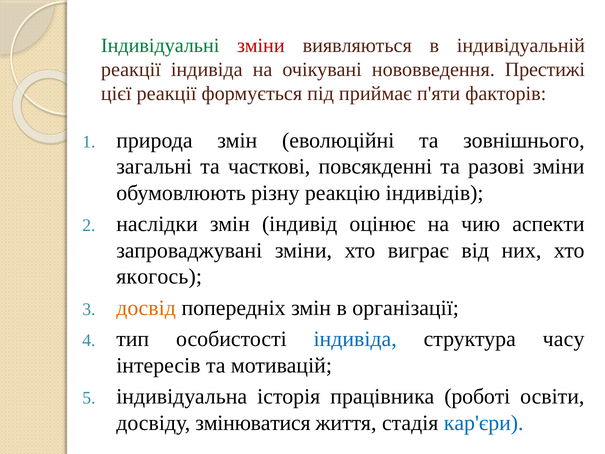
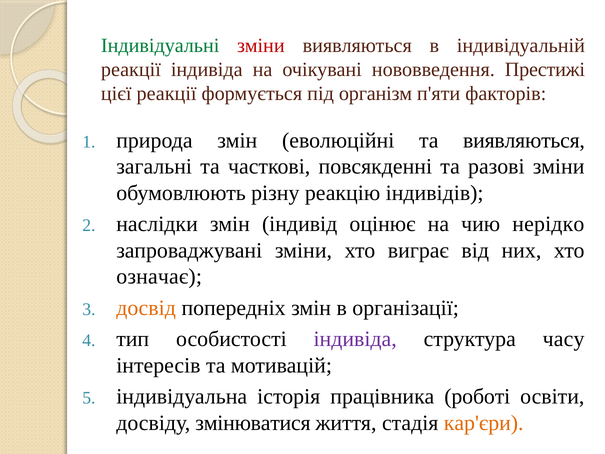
приймає: приймає -> організм
та зовнішнього: зовнішнього -> виявляються
аспекти: аспекти -> нерідко
якогось: якогось -> означає
індивіда at (355, 339) colour: blue -> purple
кар'єри colour: blue -> orange
